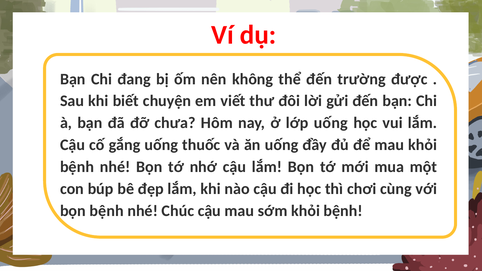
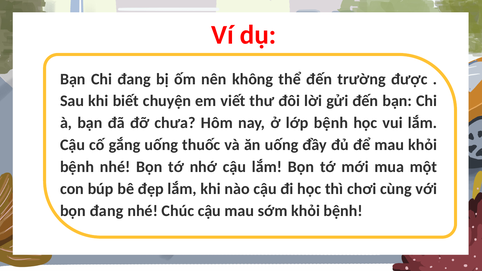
lớp uống: uống -> bệnh
bọn bệnh: bệnh -> đang
